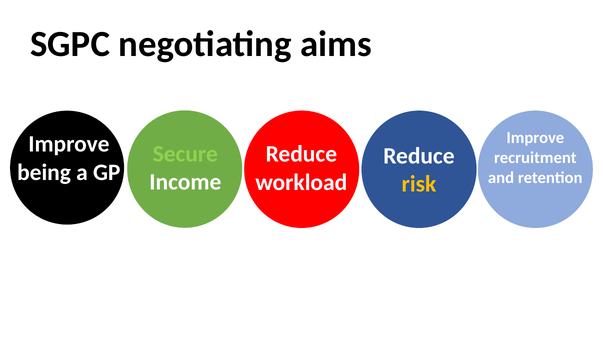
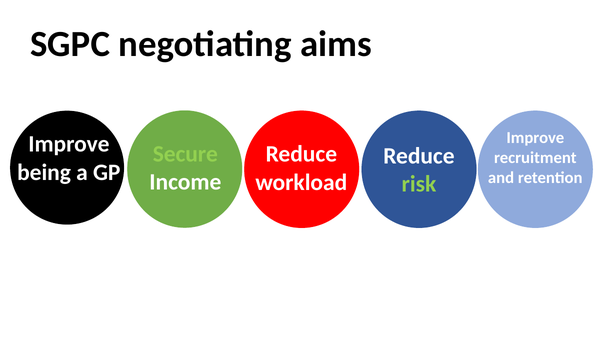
risk colour: yellow -> light green
